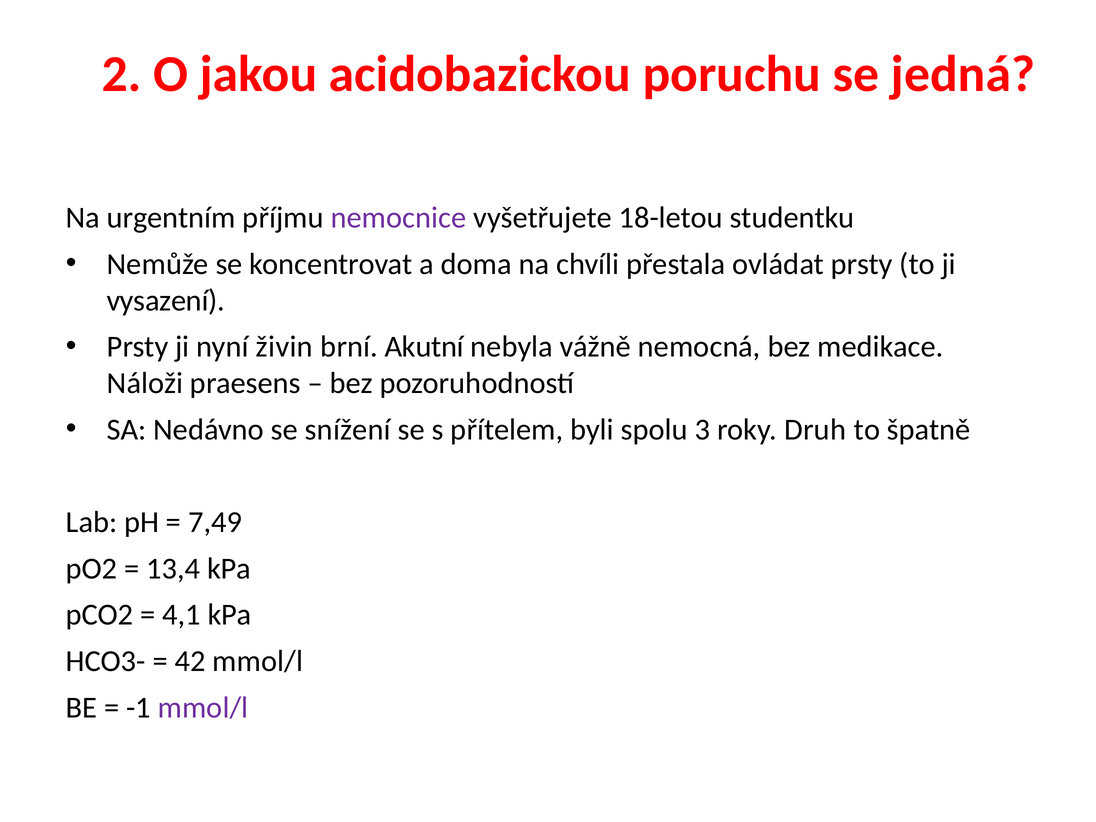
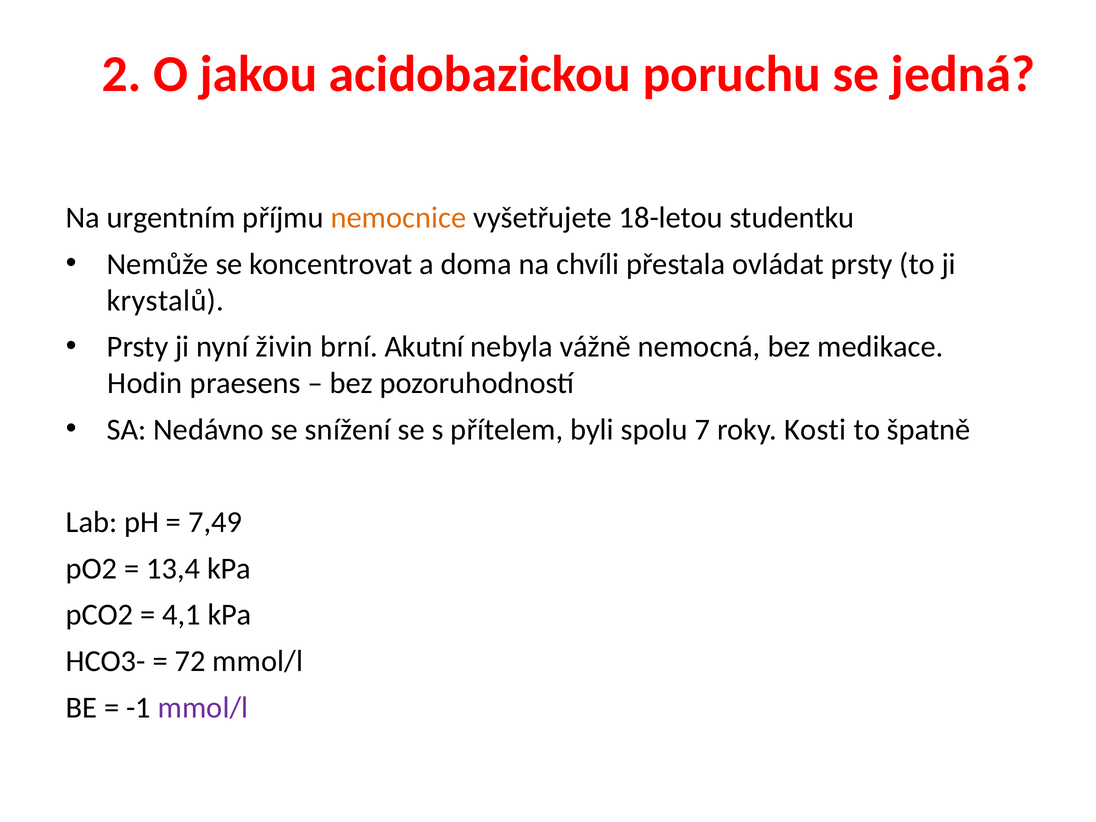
nemocnice colour: purple -> orange
vysazení: vysazení -> krystalů
Náloži: Náloži -> Hodin
3: 3 -> 7
Druh: Druh -> Kosti
42: 42 -> 72
